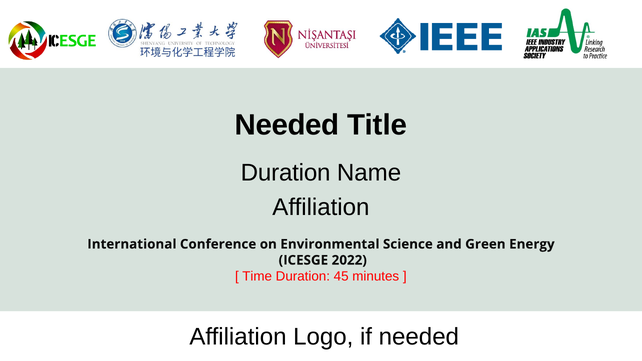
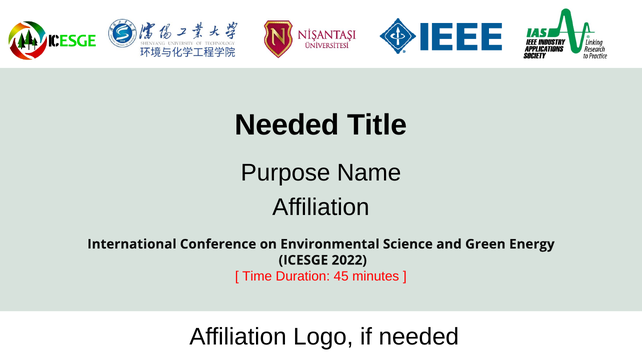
Duration at (286, 173): Duration -> Purpose
